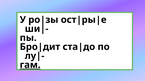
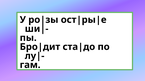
гам underline: present -> none
